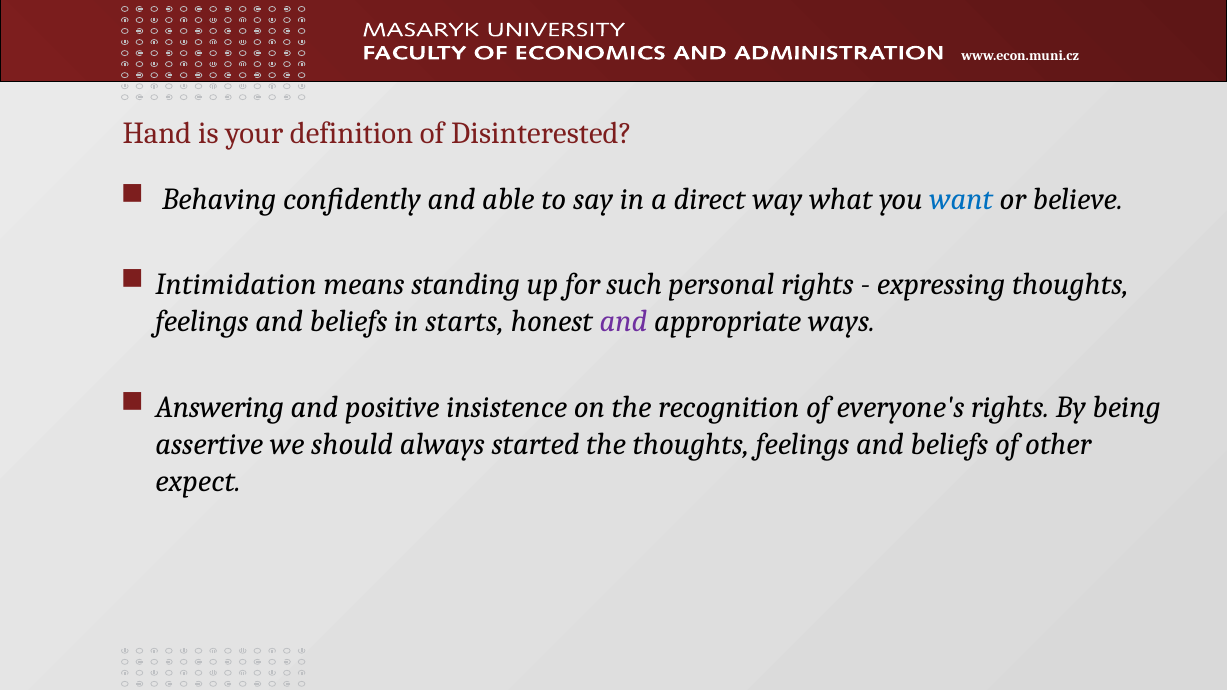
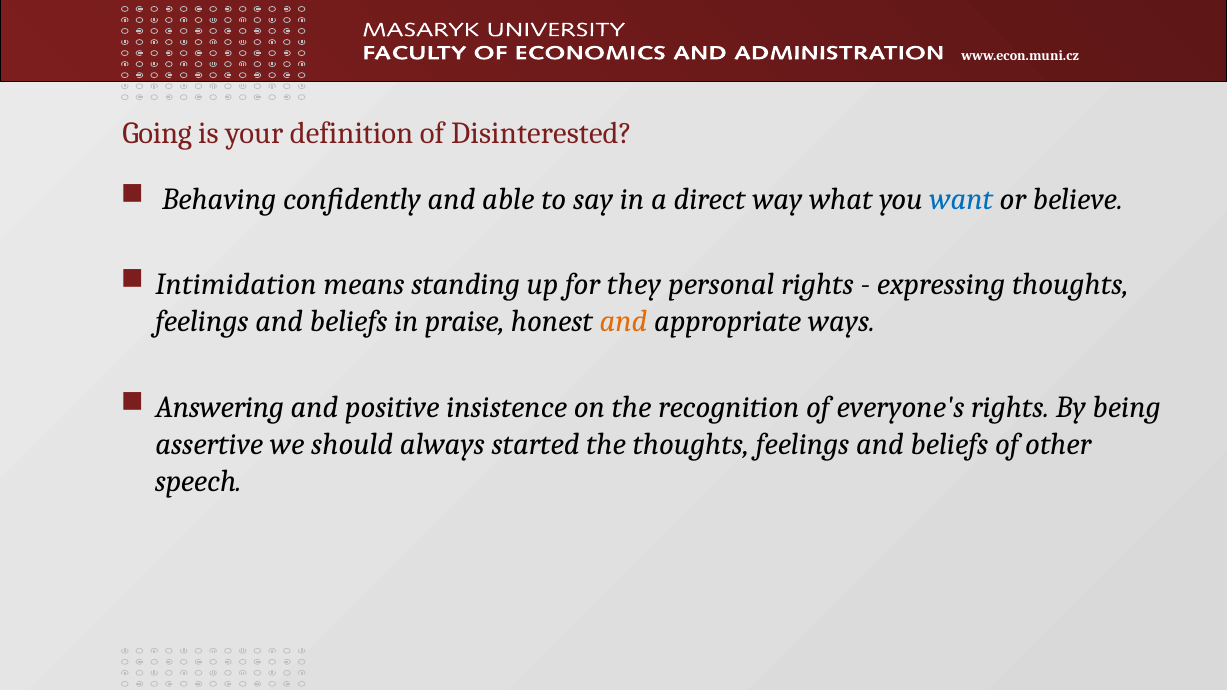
Hand: Hand -> Going
such: such -> they
starts: starts -> praise
and at (624, 322) colour: purple -> orange
expect: expect -> speech
